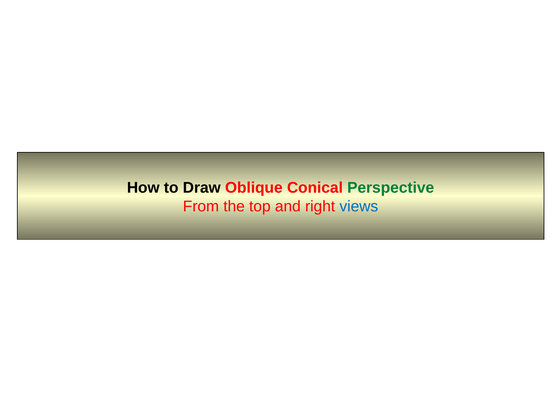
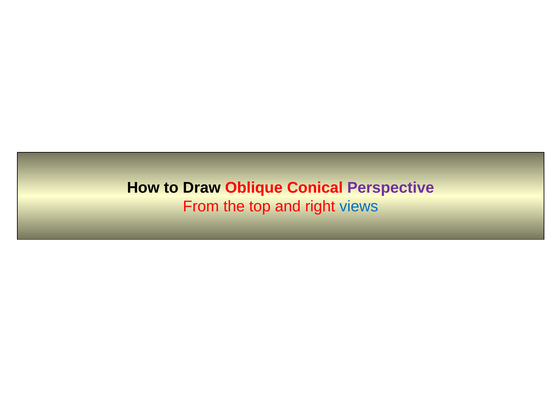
Perspective colour: green -> purple
